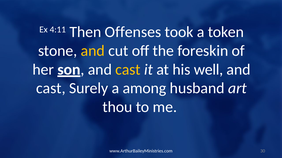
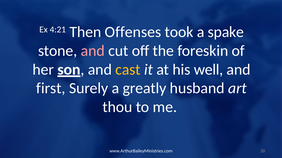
4:11: 4:11 -> 4:21
token: token -> spake
and at (93, 51) colour: yellow -> pink
cast at (51, 89): cast -> first
among: among -> greatly
